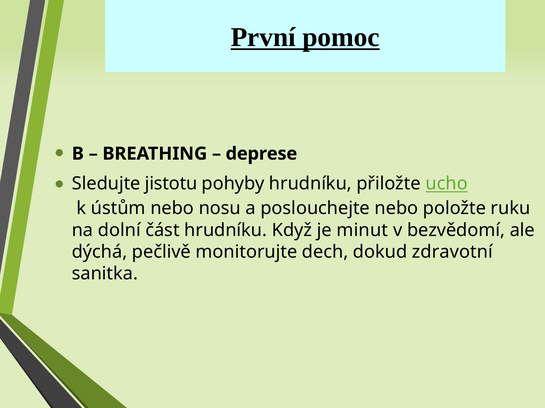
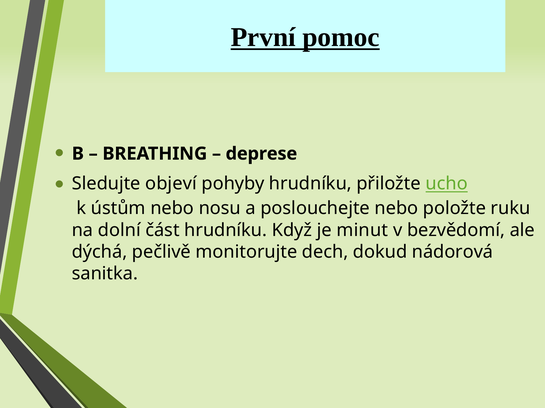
jistotu: jistotu -> objeví
zdravotní: zdravotní -> nádorová
